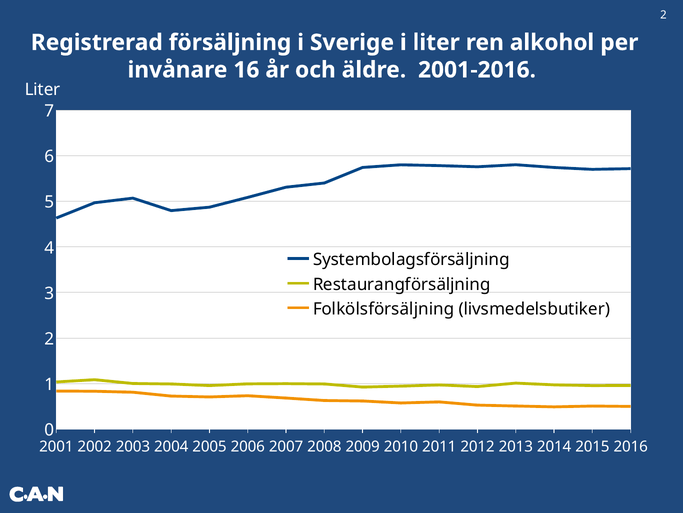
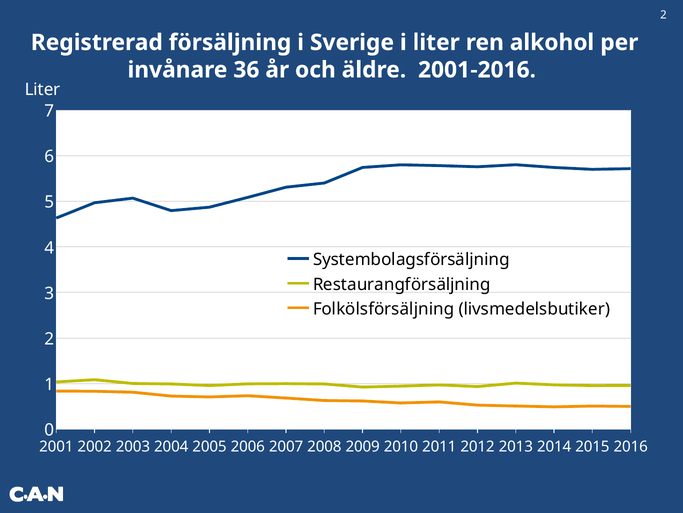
16: 16 -> 36
